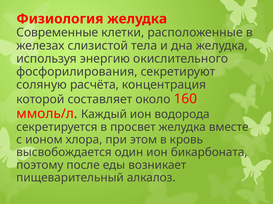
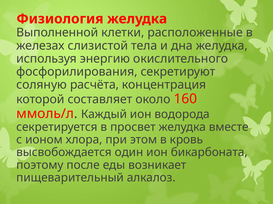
Современные: Современные -> Выполненной
